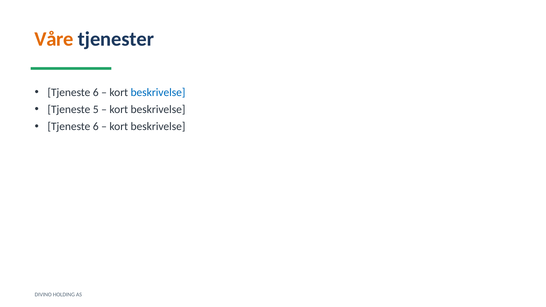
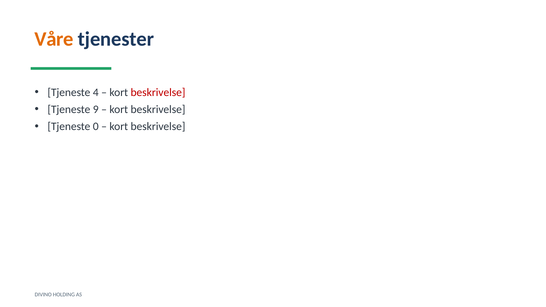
6 at (96, 92): 6 -> 4
beskrivelse at (158, 92) colour: blue -> red
5: 5 -> 9
6 at (96, 127): 6 -> 0
